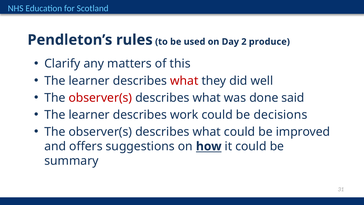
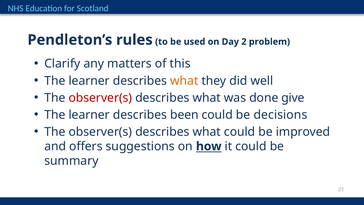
produce: produce -> problem
what at (184, 81) colour: red -> orange
said: said -> give
work: work -> been
